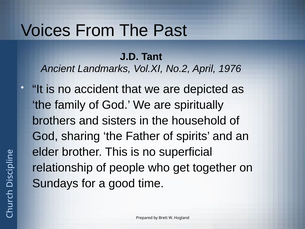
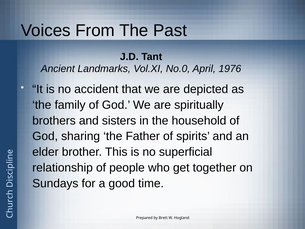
No.2: No.2 -> No.0
